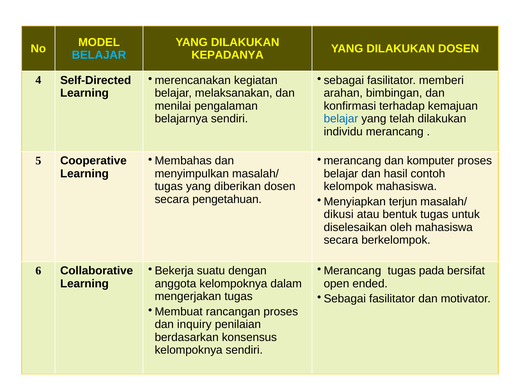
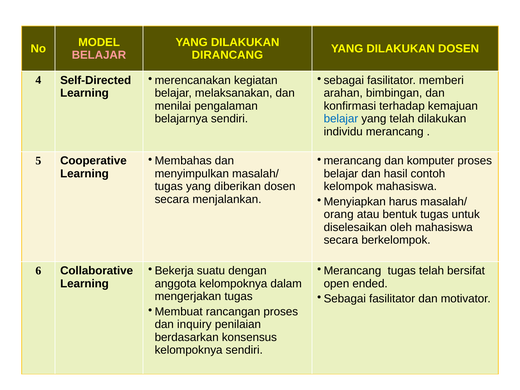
BELAJAR at (99, 55) colour: light blue -> pink
KEPADANYA: KEPADANYA -> DIRANCANG
pengetahuan: pengetahuan -> menjalankan
terjun: terjun -> harus
dikusi: dikusi -> orang
tugas pada: pada -> telah
